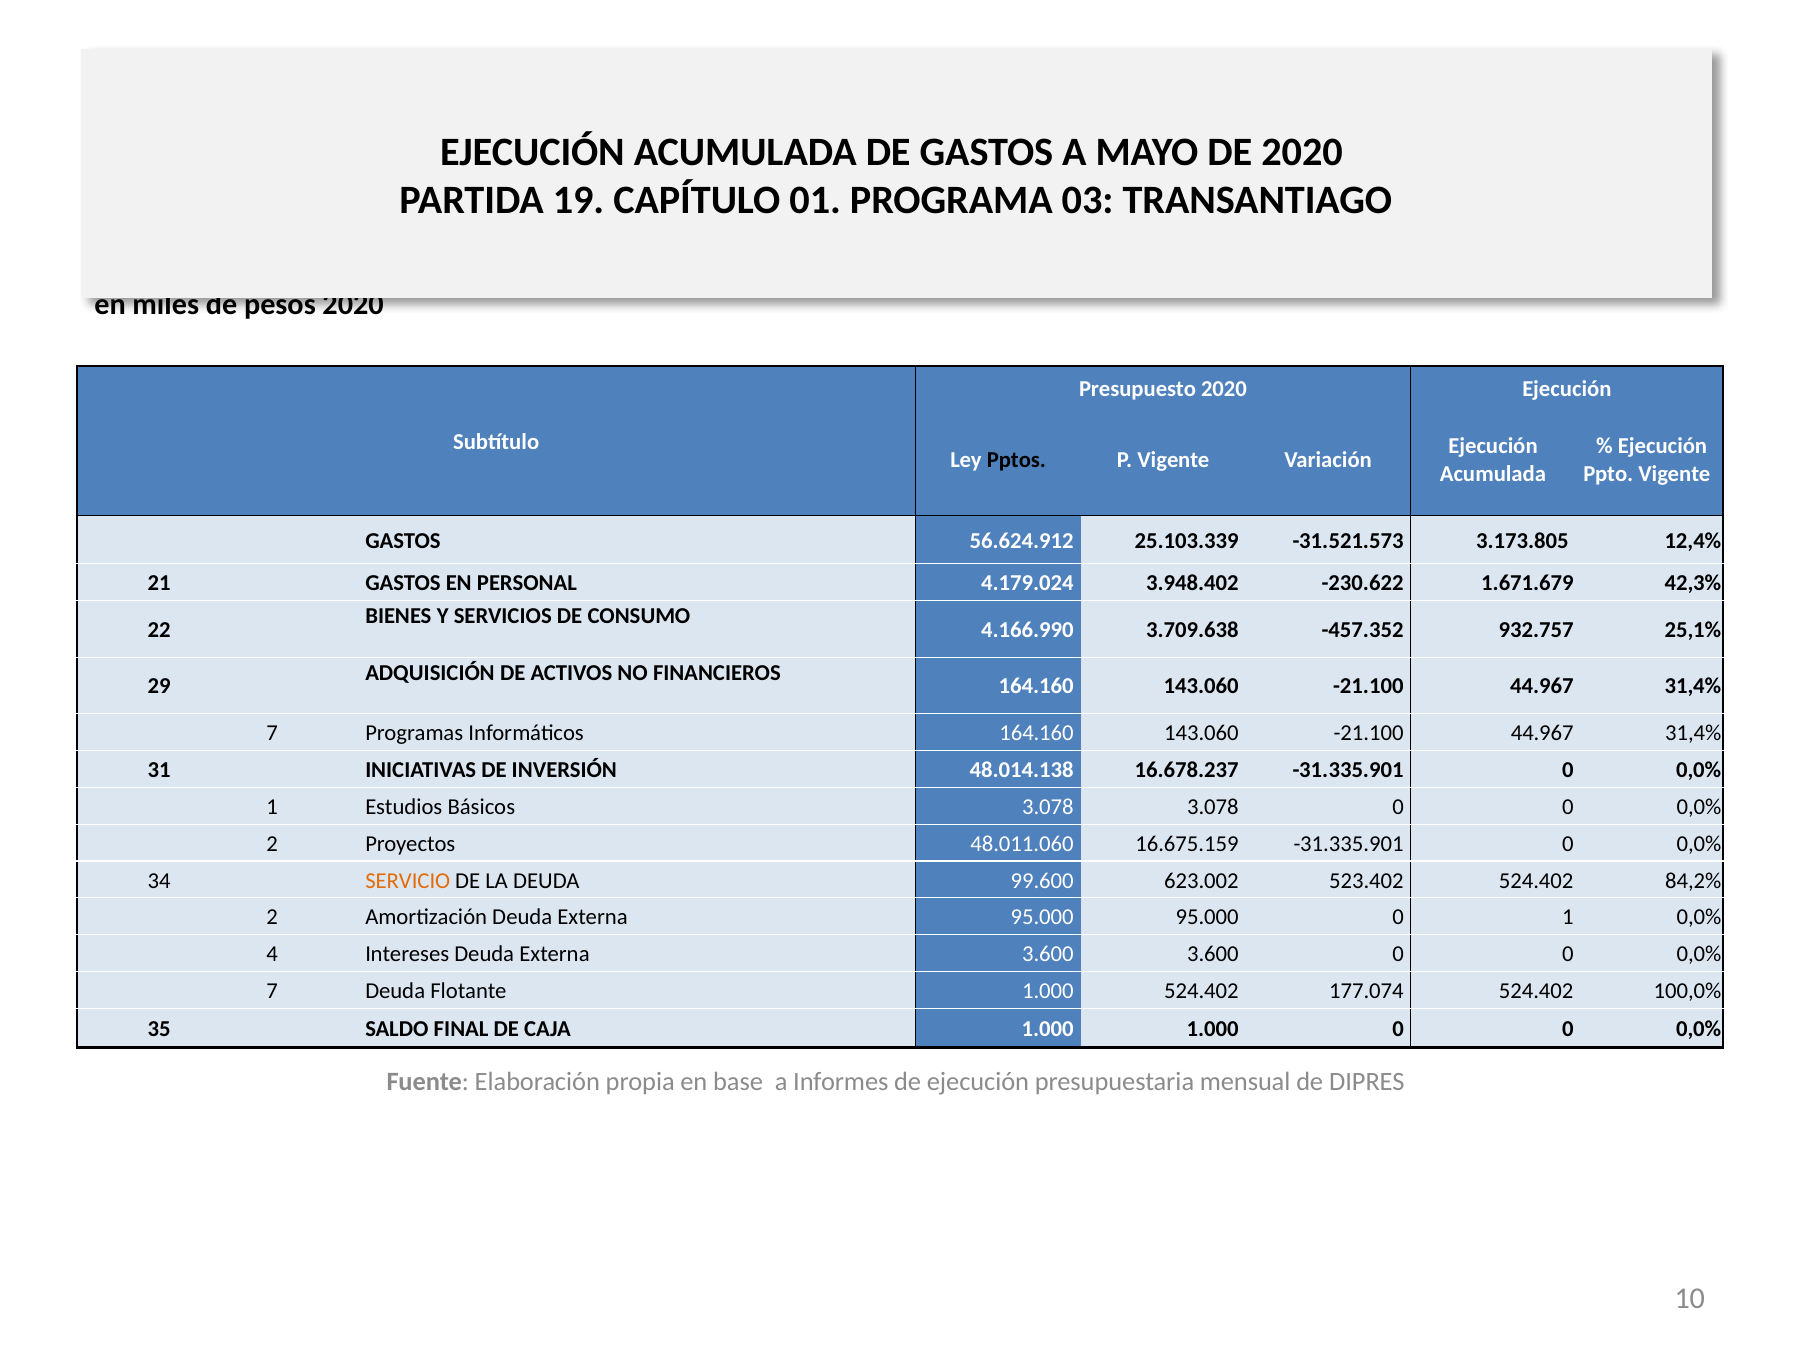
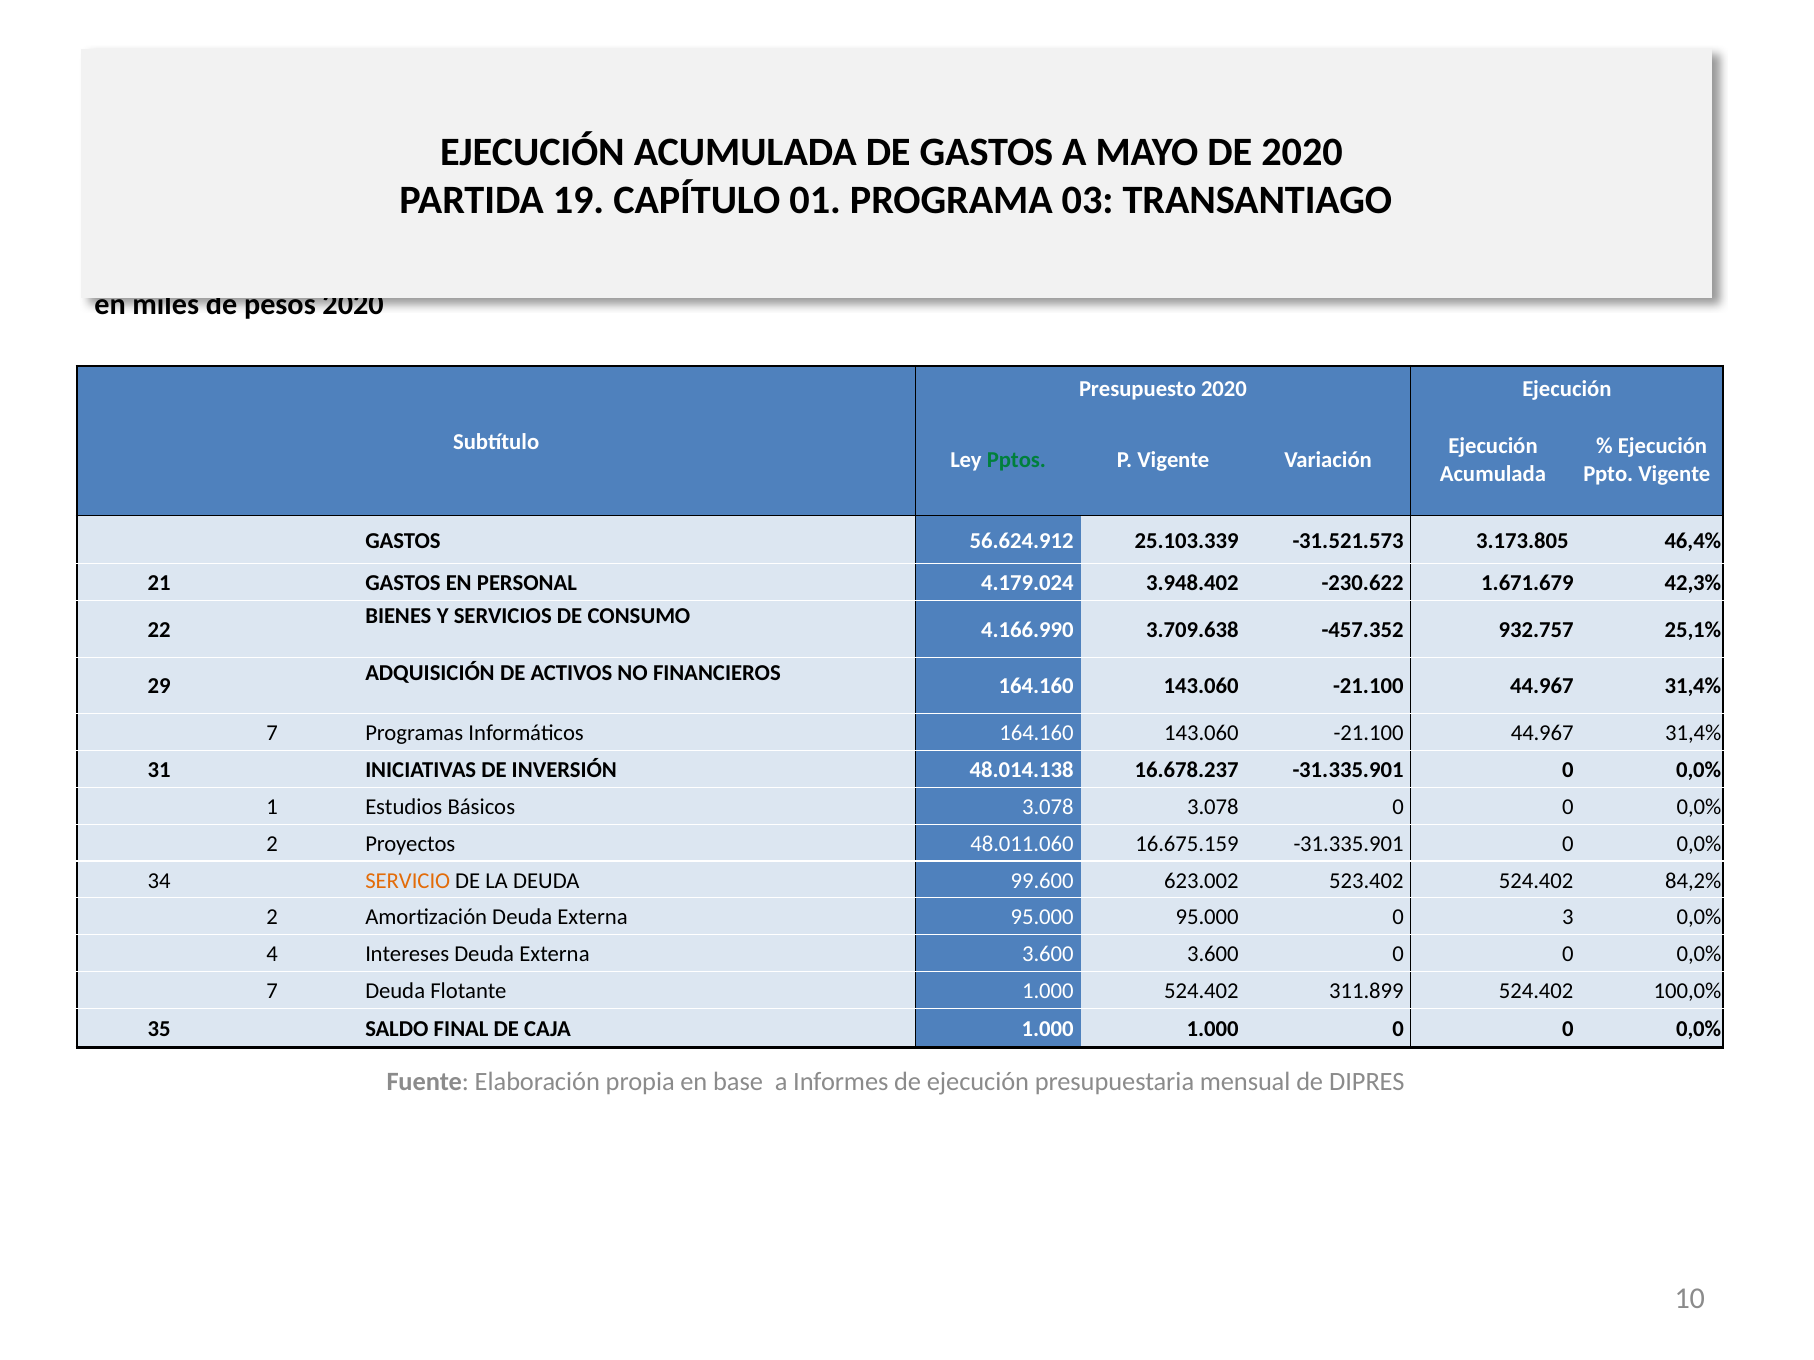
Pptos colour: black -> green
12,4%: 12,4% -> 46,4%
0 1: 1 -> 3
177.074: 177.074 -> 311.899
